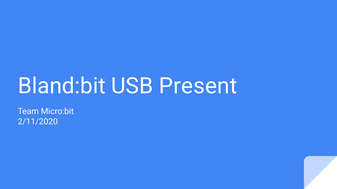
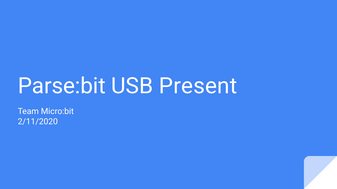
Bland:bit: Bland:bit -> Parse:bit
